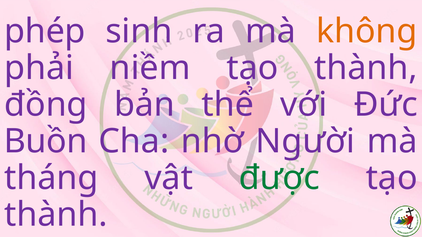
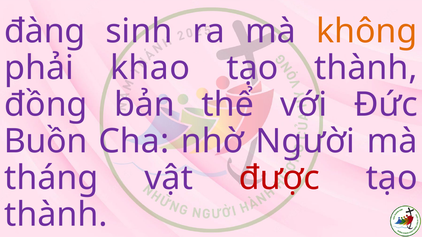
phép: phép -> đàng
niềm: niềm -> khao
được colour: green -> red
